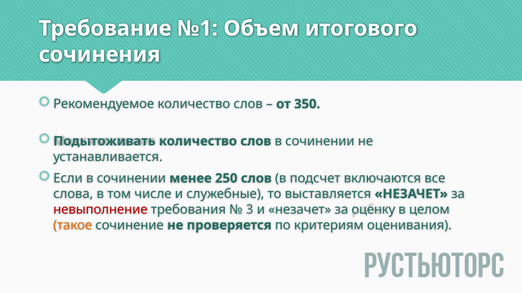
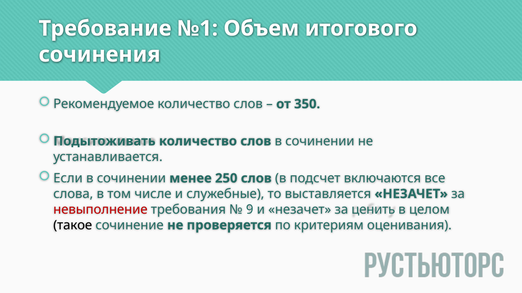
3: 3 -> 9
оценку: оценку -> ценить
такое colour: orange -> black
